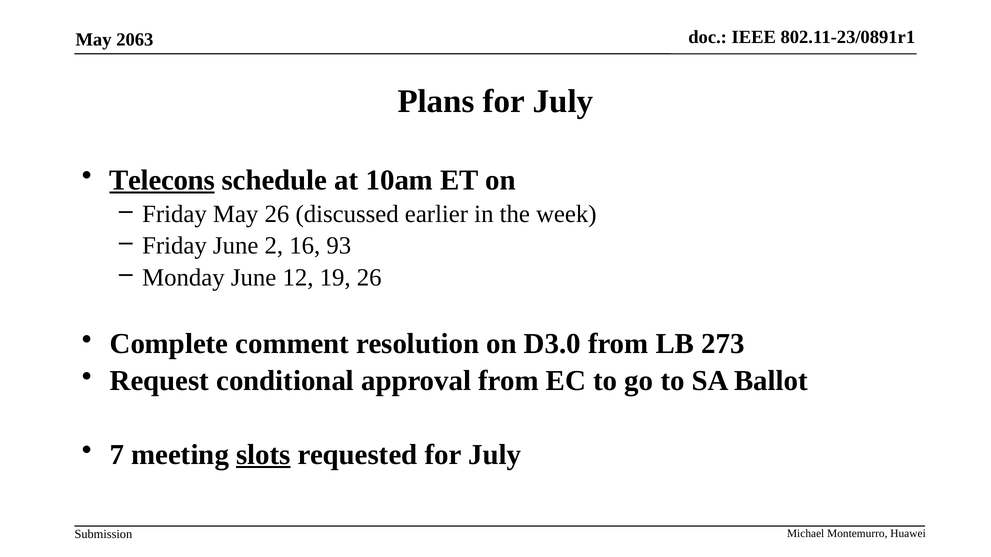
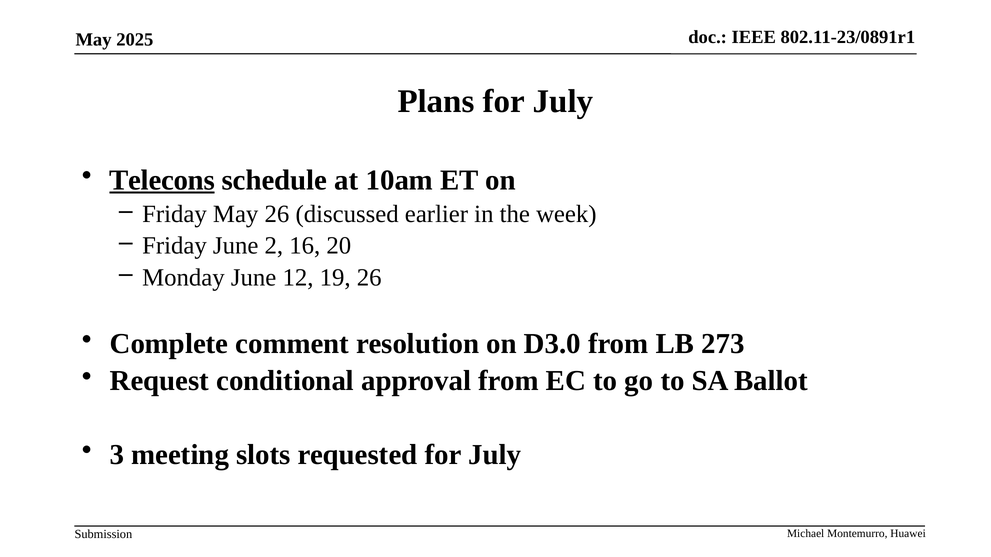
2063: 2063 -> 2025
93: 93 -> 20
7: 7 -> 3
slots underline: present -> none
